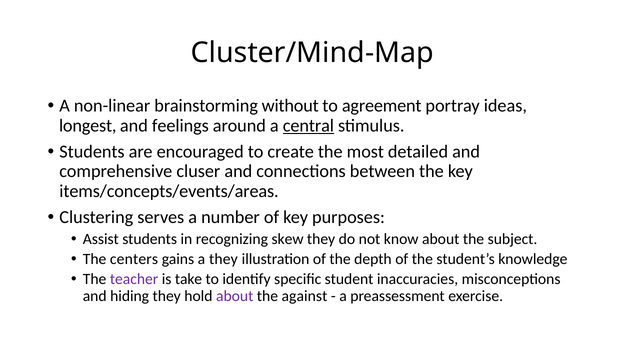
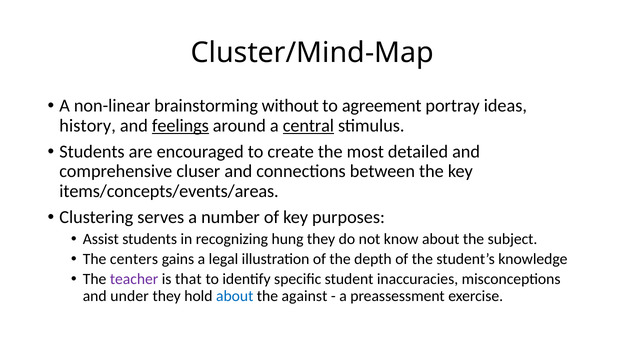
longest: longest -> history
feelings underline: none -> present
skew: skew -> hung
a they: they -> legal
take: take -> that
hiding: hiding -> under
about at (235, 296) colour: purple -> blue
